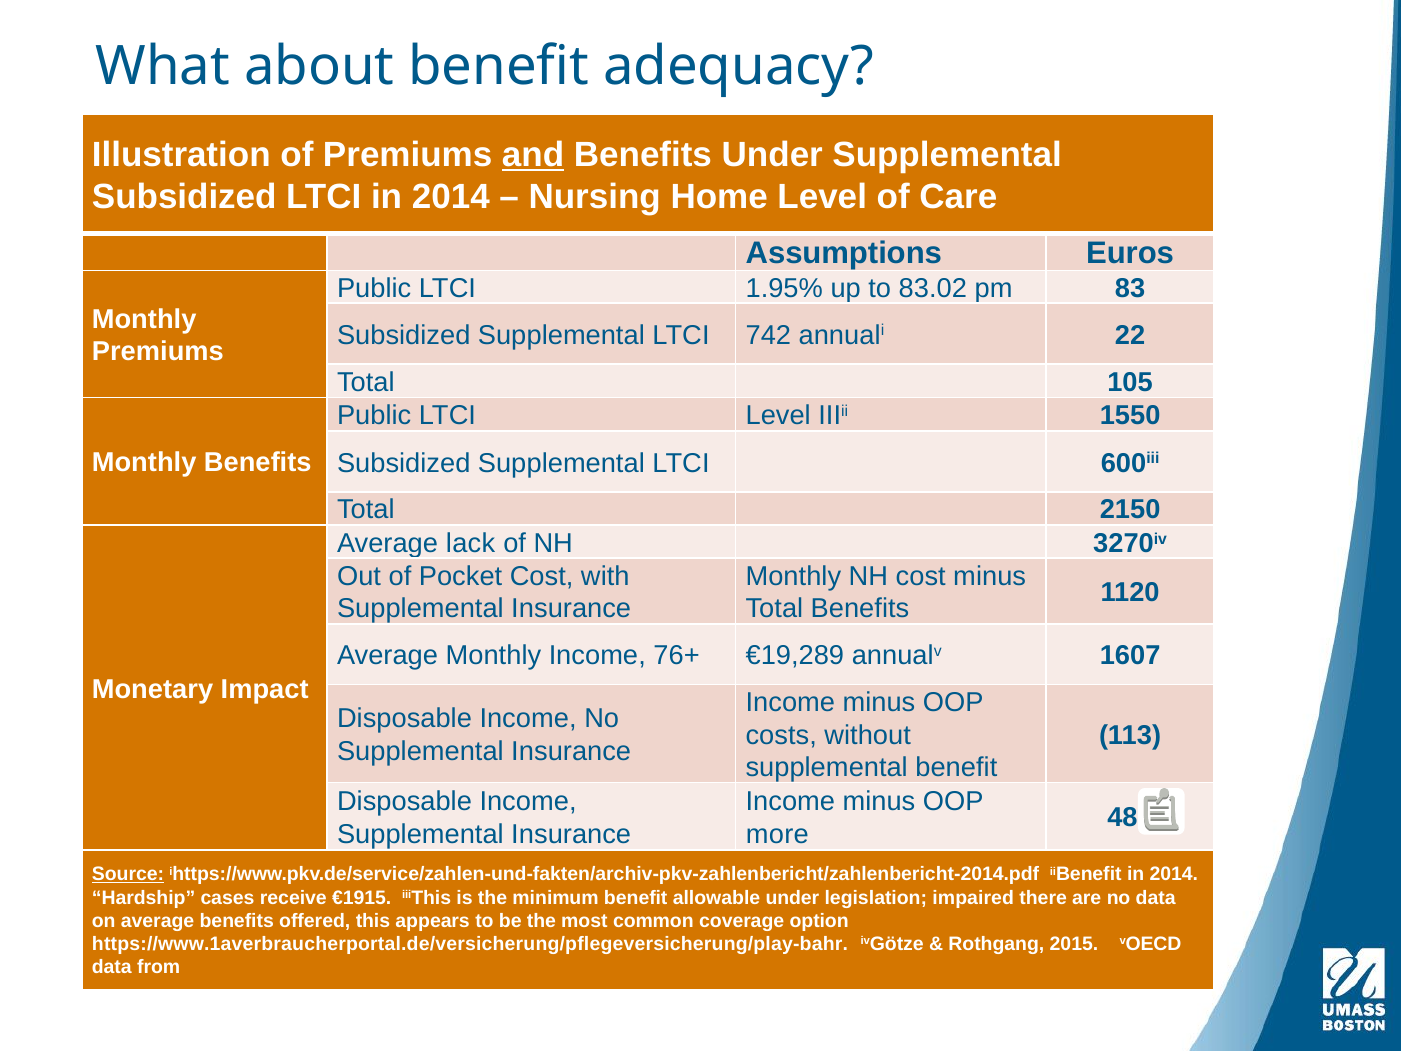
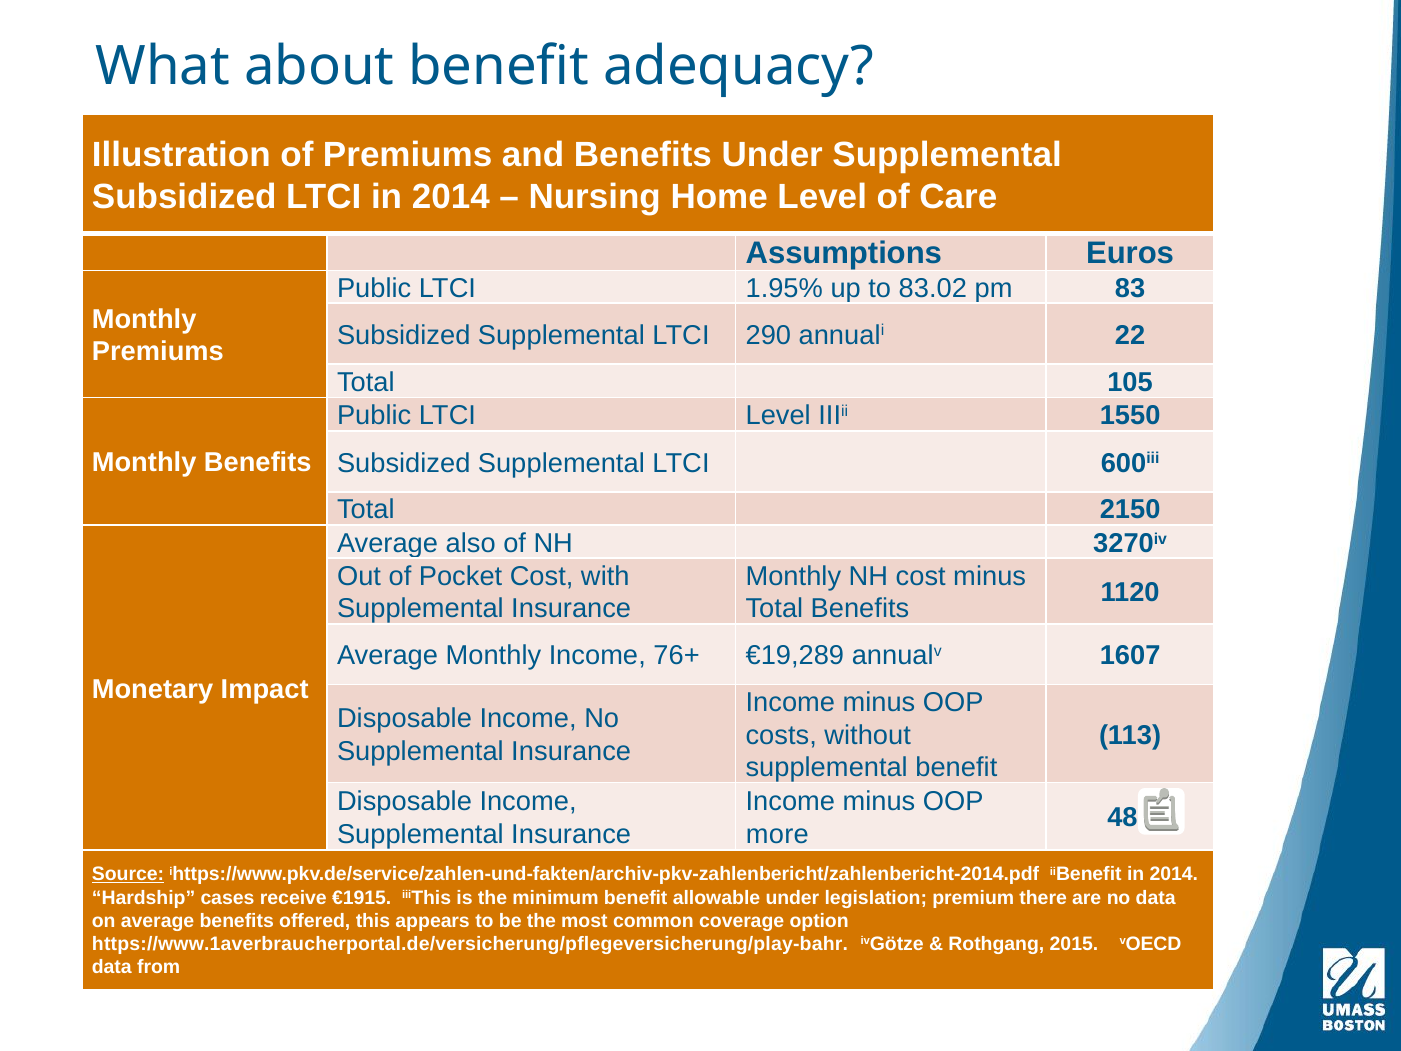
and underline: present -> none
742: 742 -> 290
lack: lack -> also
impaired: impaired -> premium
